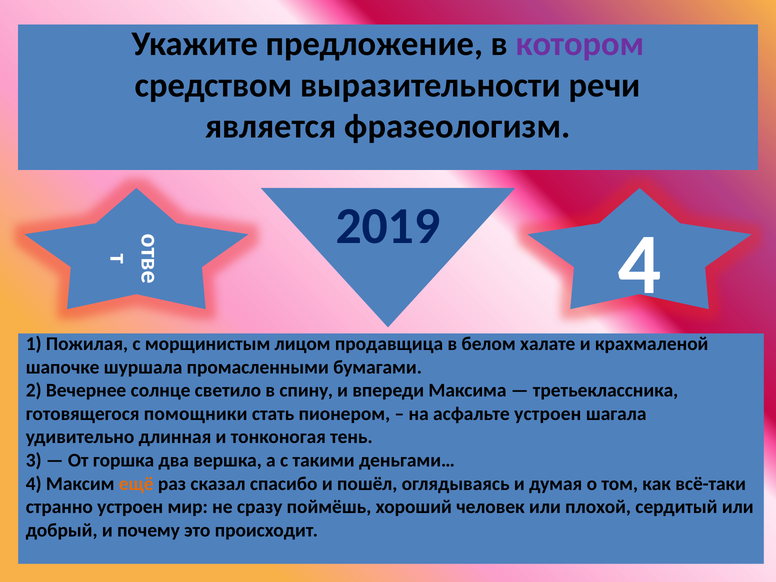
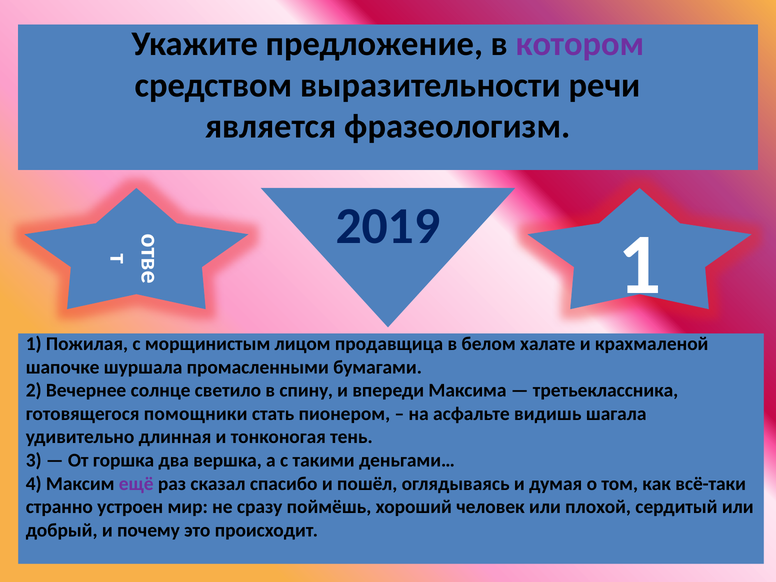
4 at (639, 265): 4 -> 1
асфальте устроен: устроен -> видишь
ещё colour: orange -> purple
